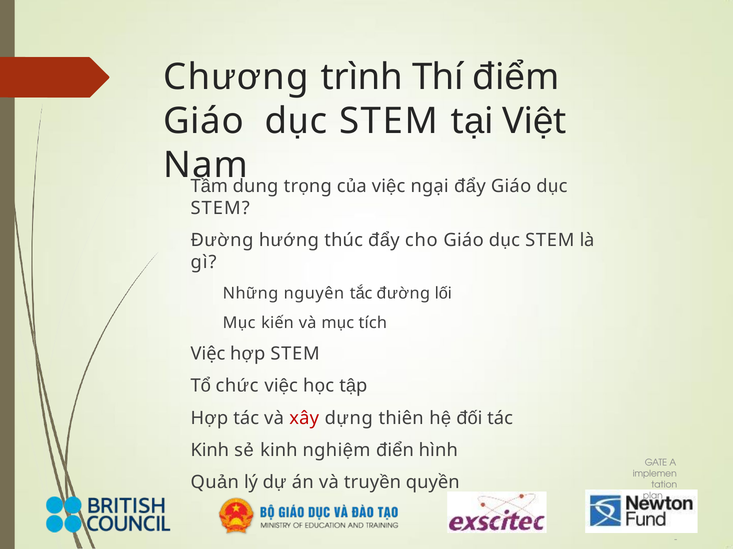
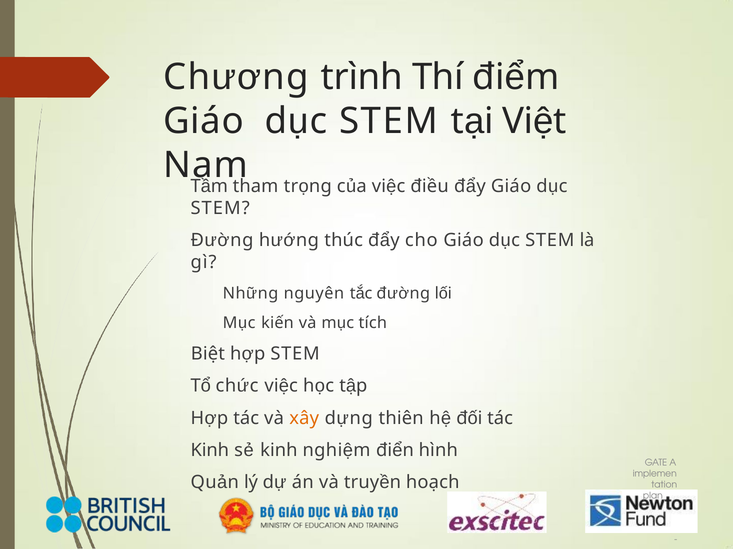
dung: dung -> tham
ngại: ngại -> điều
Việc: Việc -> Biệt
xây colour: red -> orange
quyền: quyền -> hoạch
